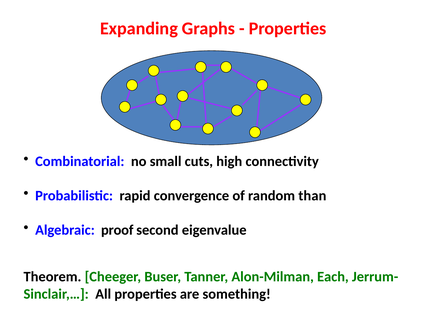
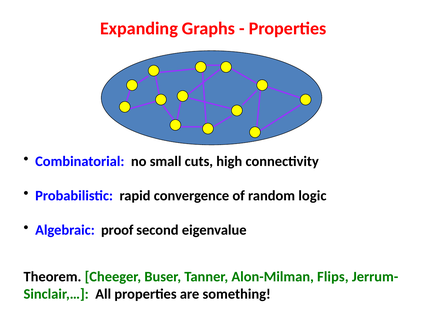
than: than -> logic
Each: Each -> Flips
